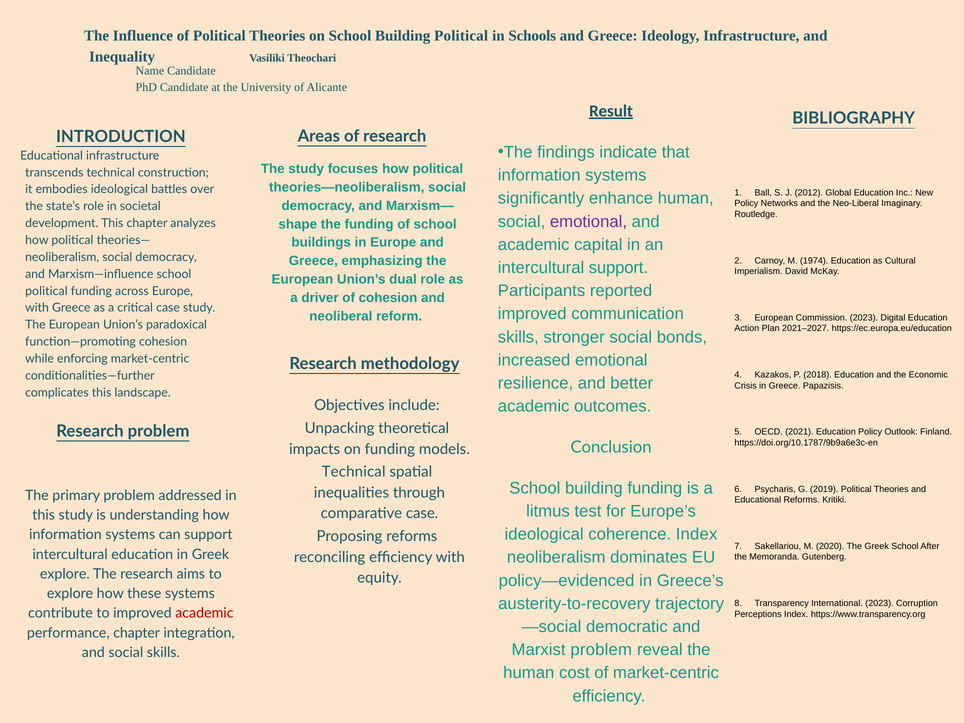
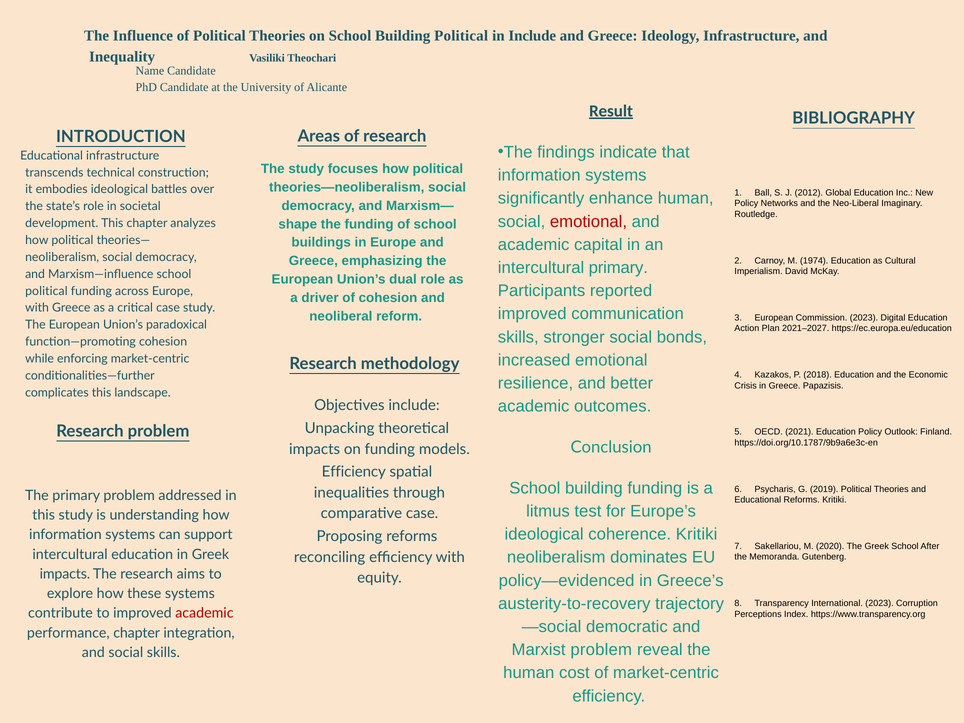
in Schools: Schools -> Include
emotional at (589, 222) colour: purple -> red
intercultural support: support -> primary
Technical at (354, 472): Technical -> Efficiency
coherence Index: Index -> Kritiki
explore at (65, 574): explore -> impacts
